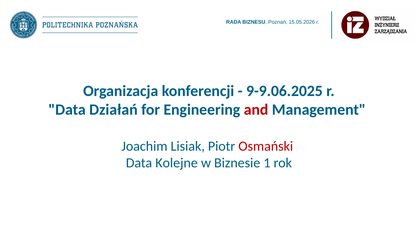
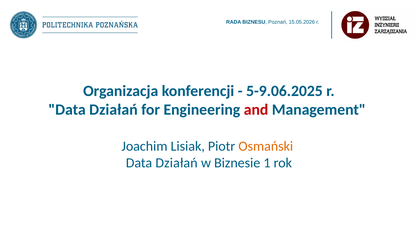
9-9.06.2025: 9-9.06.2025 -> 5-9.06.2025
Osmański colour: red -> orange
Kolejne at (177, 163): Kolejne -> Działań
